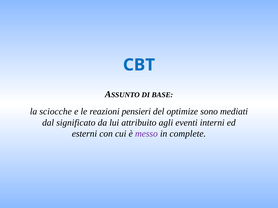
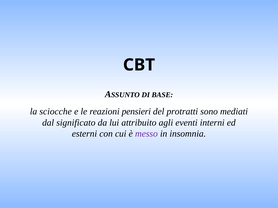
CBT colour: blue -> black
optimize: optimize -> protratti
complete: complete -> insomnia
